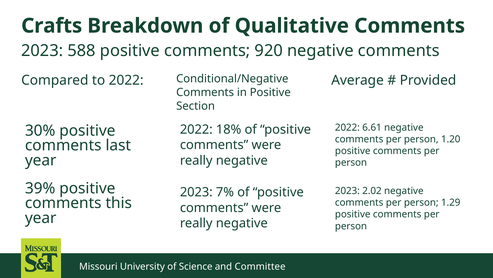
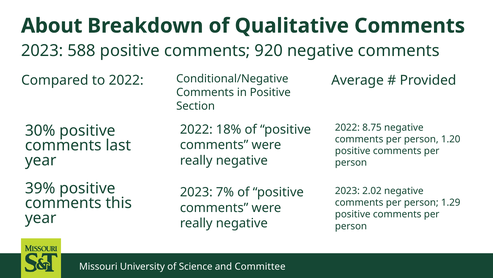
Crafts: Crafts -> About
6.61: 6.61 -> 8.75
